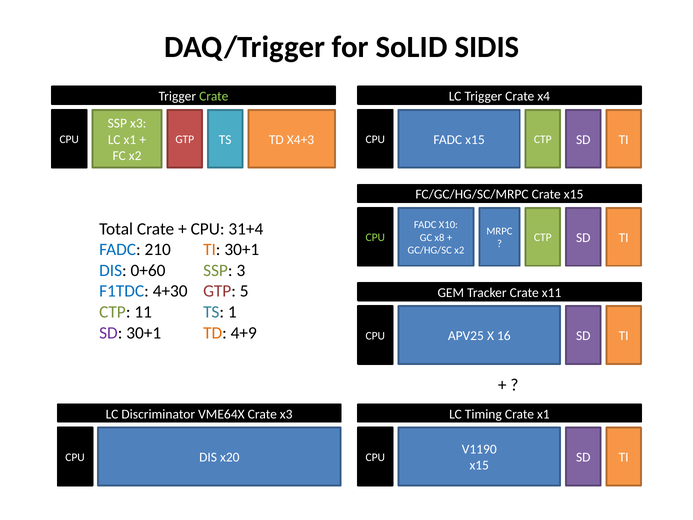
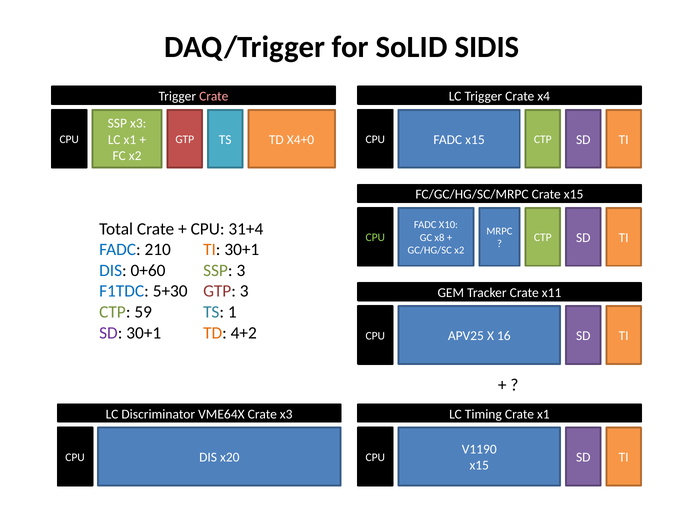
Crate at (214, 96) colour: light green -> pink
X4+3: X4+3 -> X4+0
4+30: 4+30 -> 5+30
GTP 5: 5 -> 3
11: 11 -> 59
4+9: 4+9 -> 4+2
